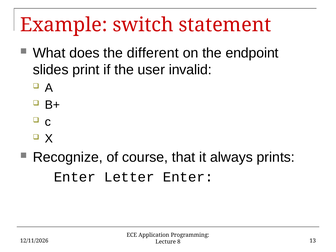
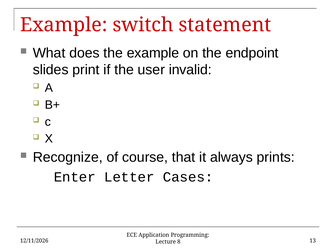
the different: different -> example
Letter Enter: Enter -> Cases
